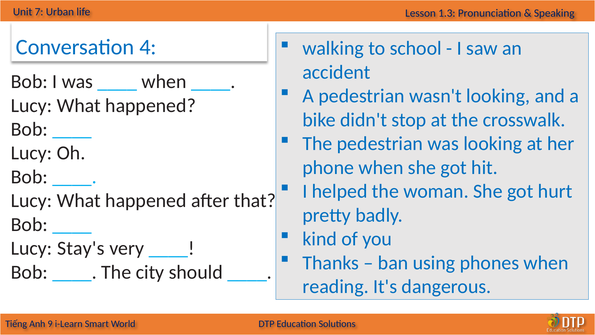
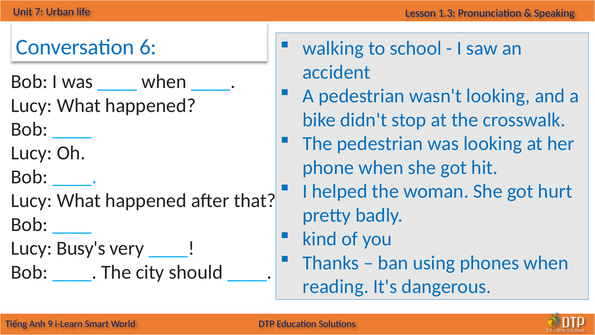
4: 4 -> 6
Stay's: Stay's -> Busy's
